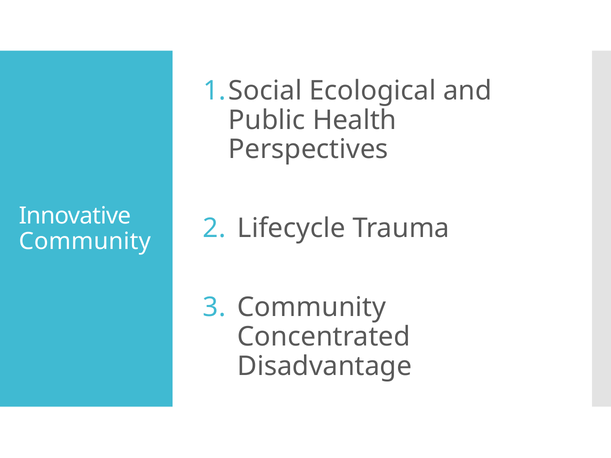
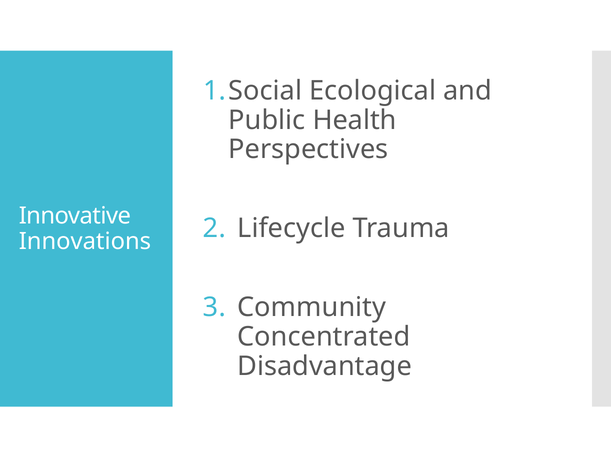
Community at (85, 242): Community -> Innovations
